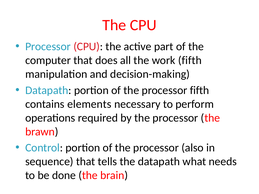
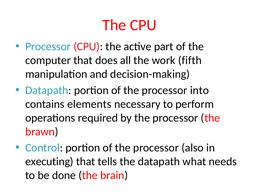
processor fifth: fifth -> into
sequence: sequence -> executing
